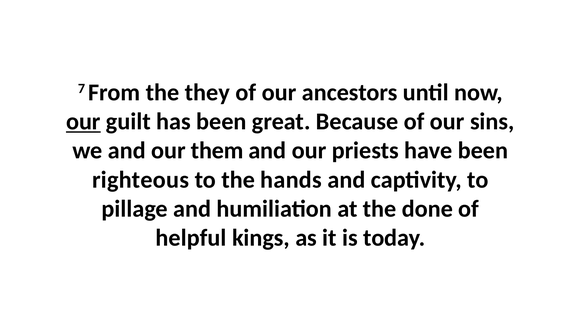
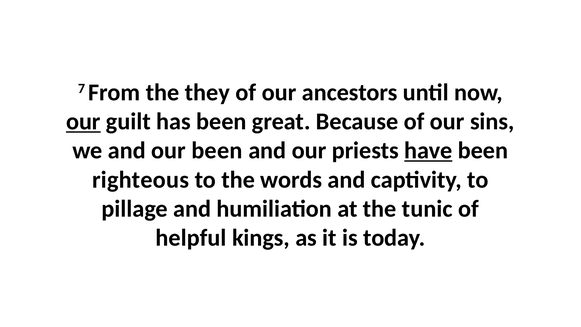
our them: them -> been
have underline: none -> present
hands: hands -> words
done: done -> tunic
